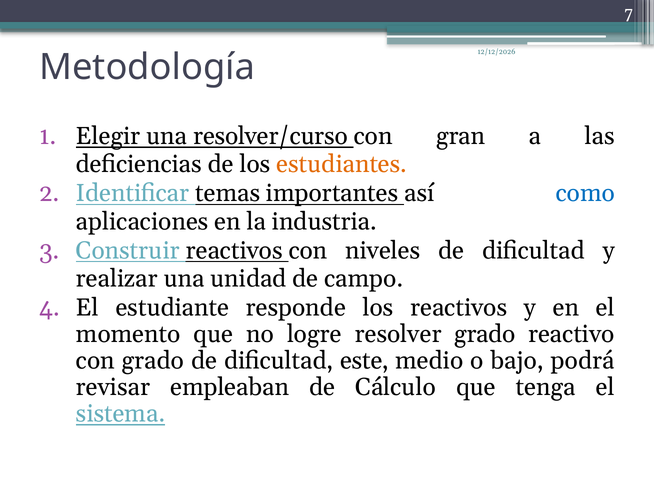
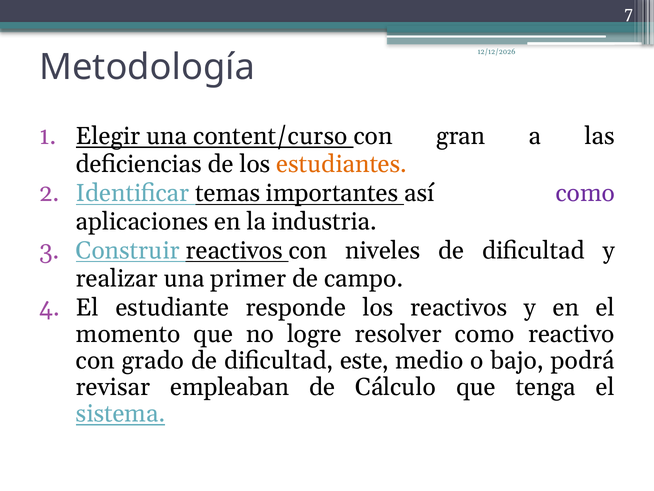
resolver/curso: resolver/curso -> content/curso
como at (585, 193) colour: blue -> purple
unidad: unidad -> primer
resolver grado: grado -> como
